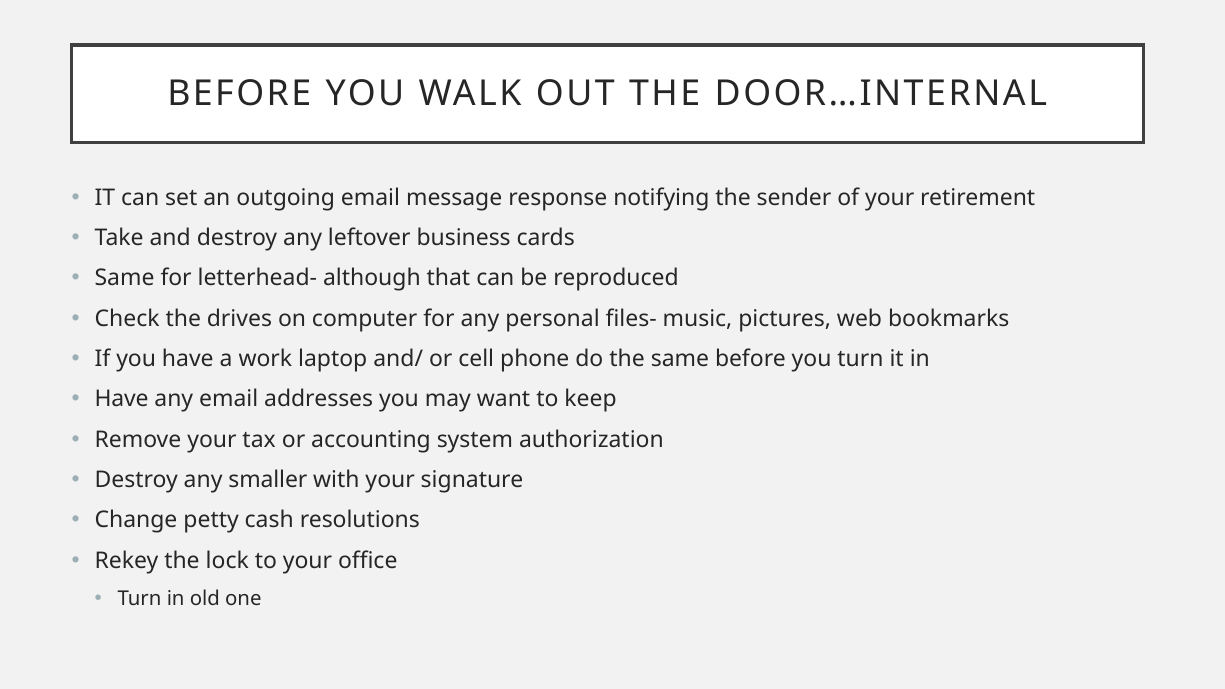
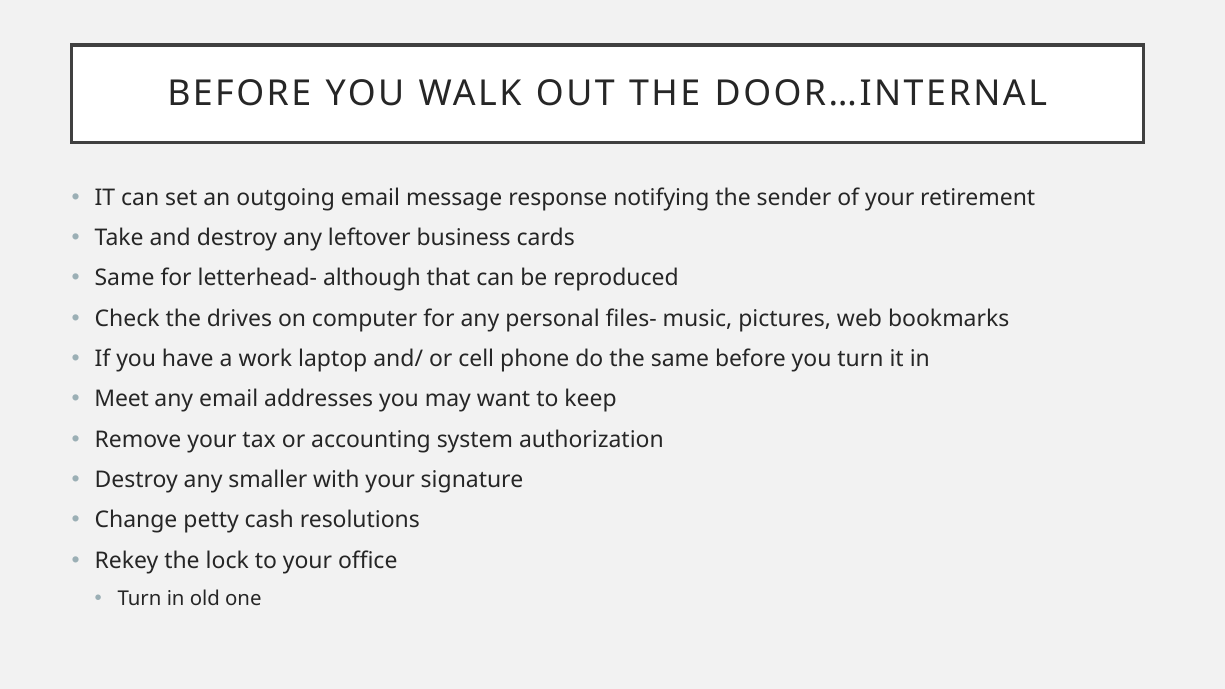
Have at (122, 399): Have -> Meet
